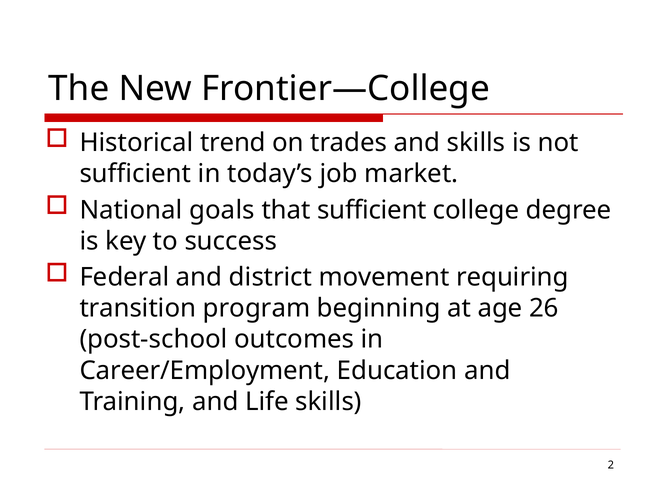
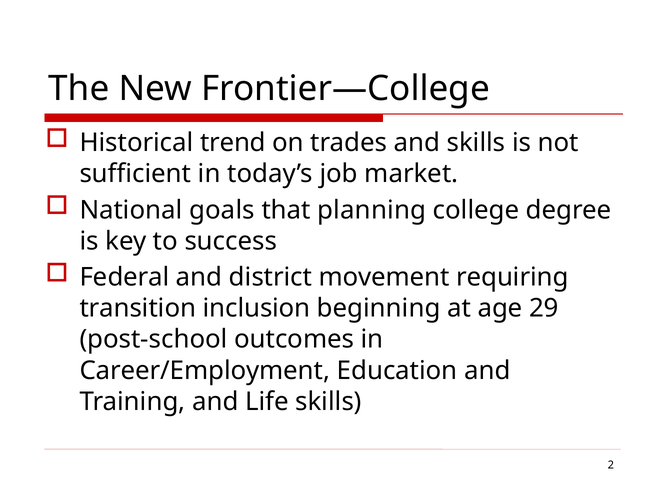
that sufficient: sufficient -> planning
program: program -> inclusion
26: 26 -> 29
